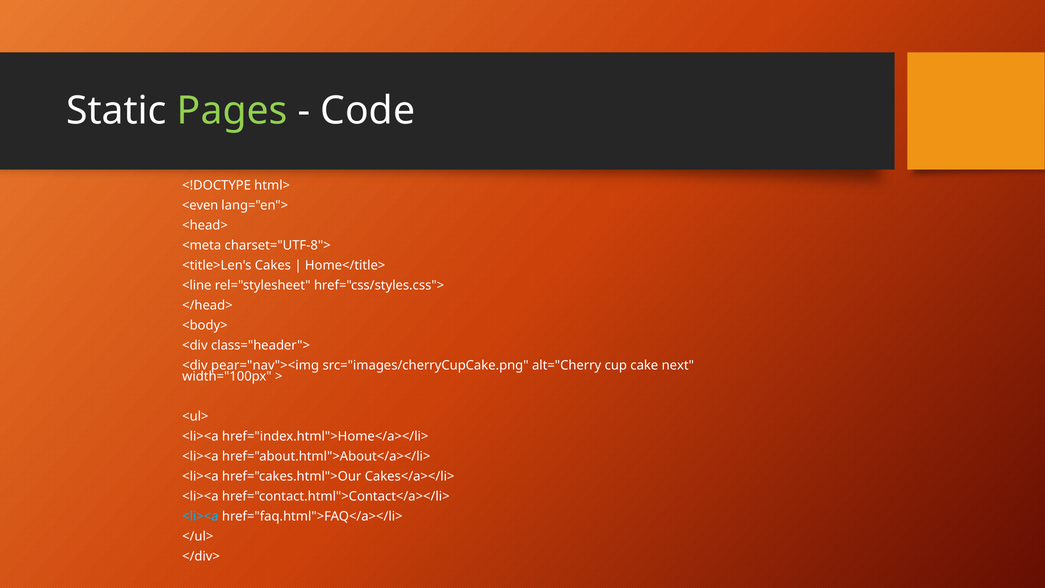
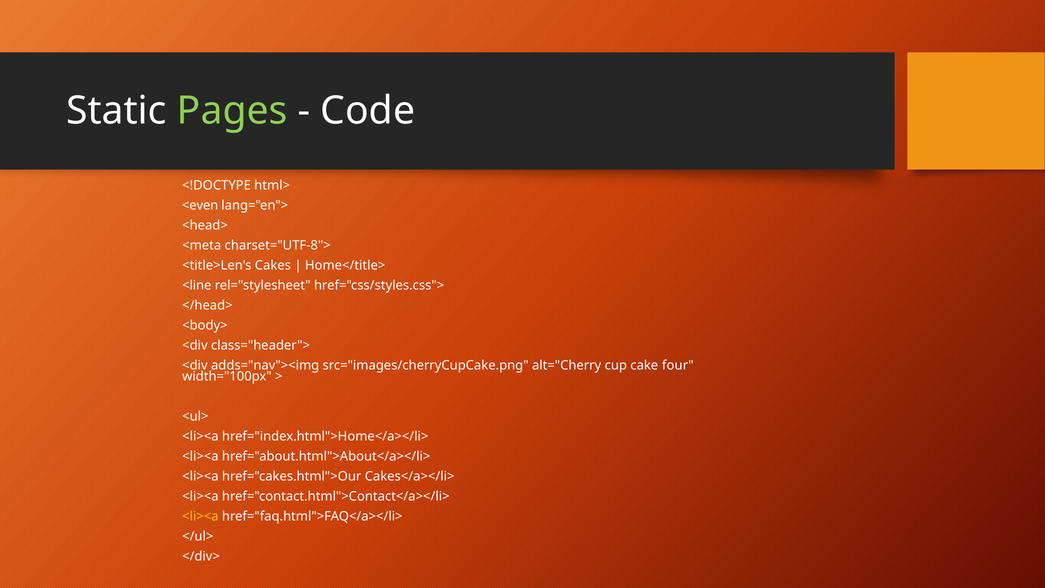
pear="nav"><img: pear="nav"><img -> adds="nav"><img
next: next -> four
<li><a at (200, 517) colour: light blue -> yellow
